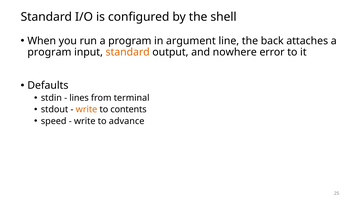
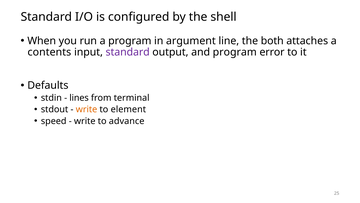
back: back -> both
program at (49, 52): program -> contents
standard at (128, 52) colour: orange -> purple
and nowhere: nowhere -> program
contents: contents -> element
